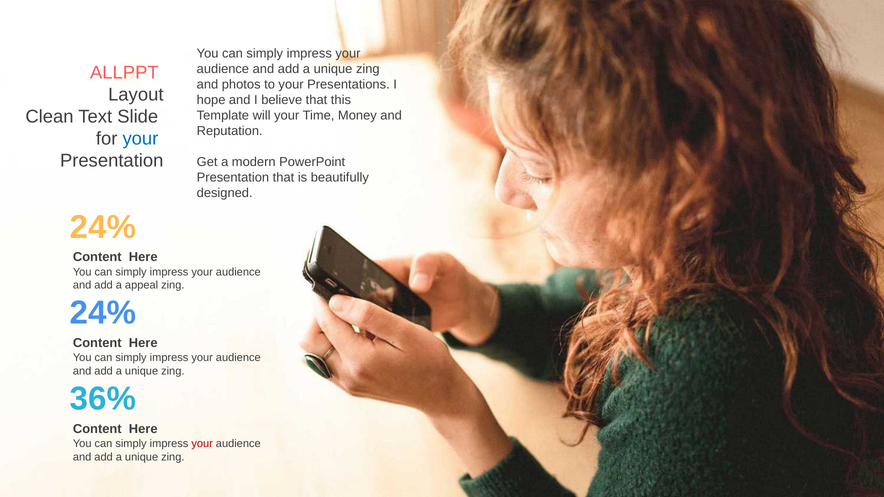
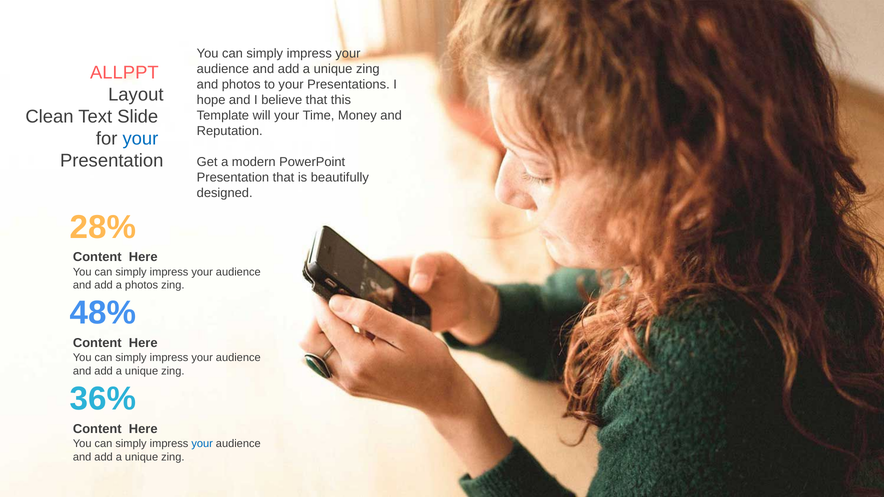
24% at (103, 227): 24% -> 28%
a appeal: appeal -> photos
24% at (103, 313): 24% -> 48%
your at (202, 444) colour: red -> blue
